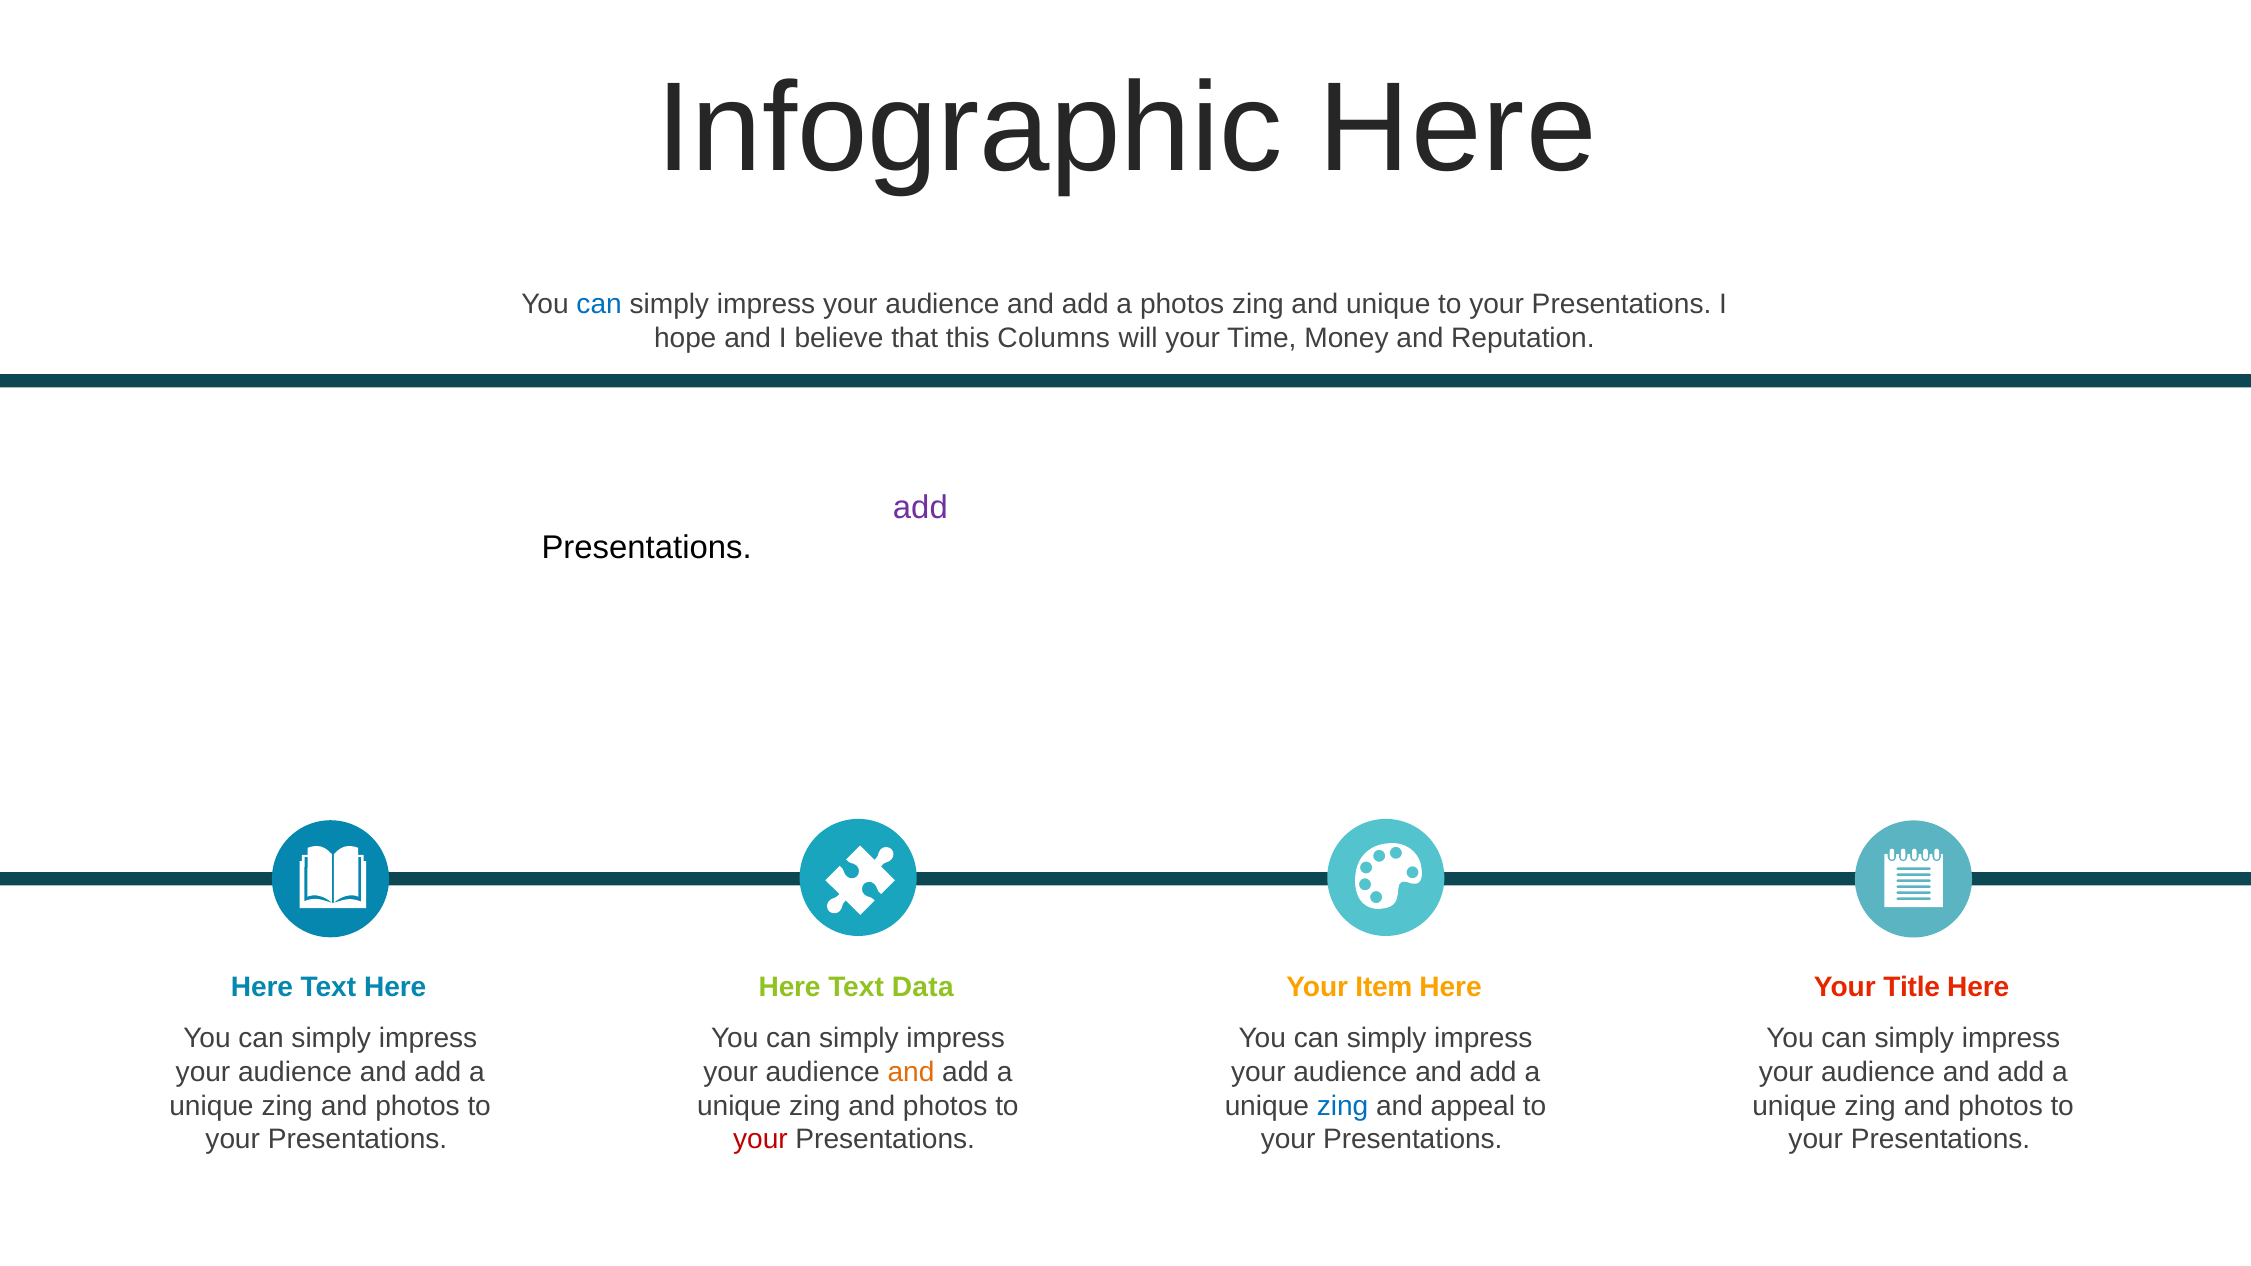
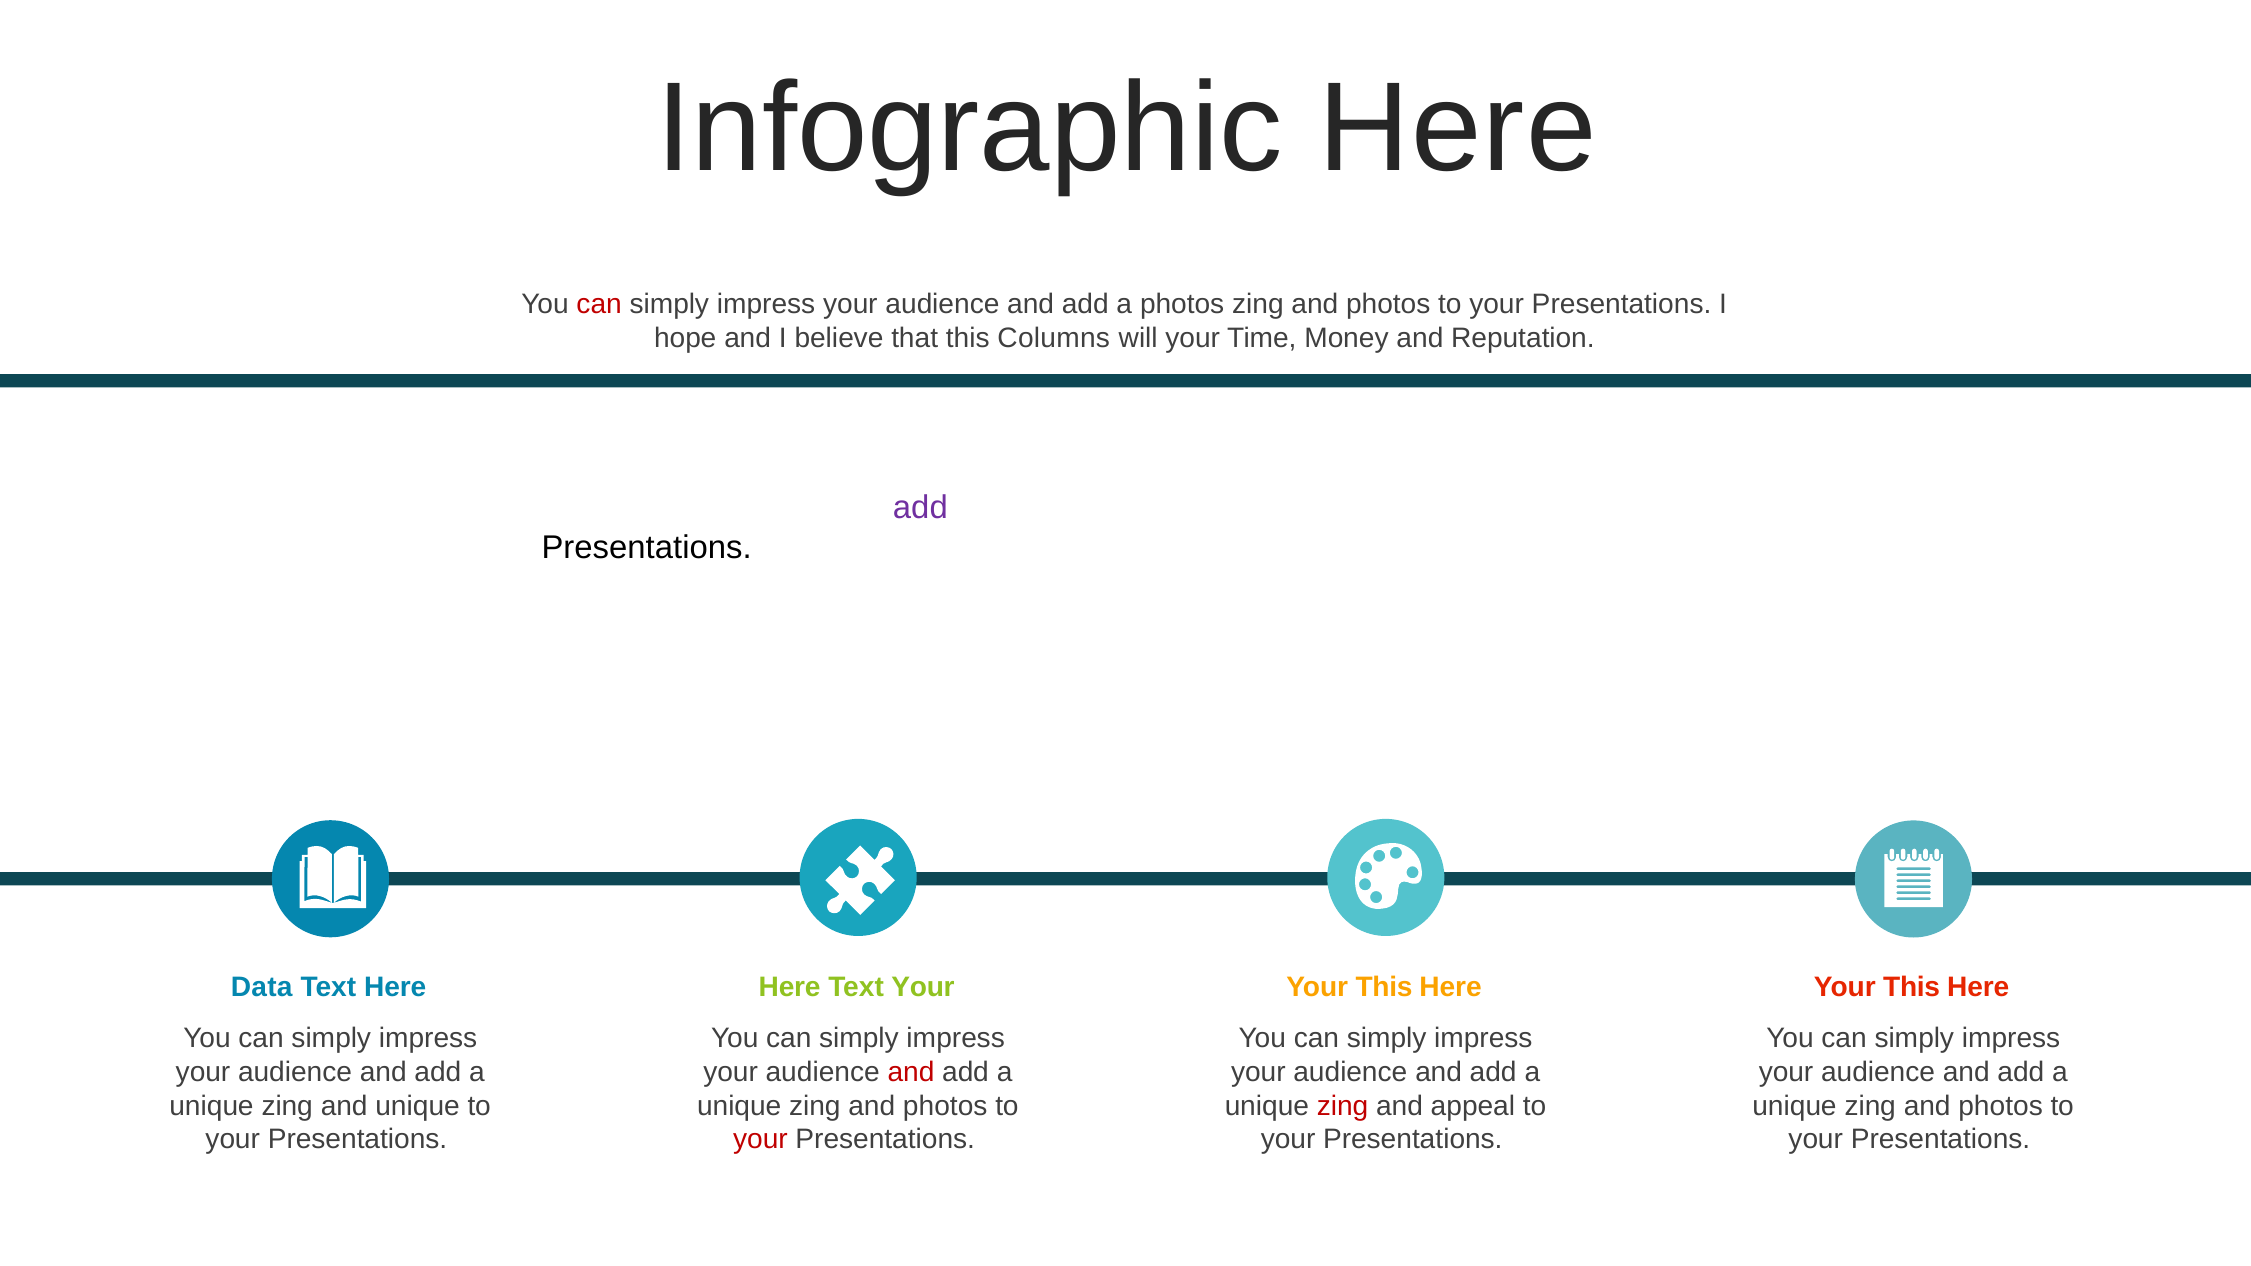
can at (599, 305) colour: blue -> red
unique at (1388, 305): unique -> photos
Here at (262, 987): Here -> Data
Text Data: Data -> Your
Item at (1384, 987): Item -> This
Title at (1912, 987): Title -> This
and at (911, 1072) colour: orange -> red
photos at (418, 1106): photos -> unique
zing at (1343, 1106) colour: blue -> red
